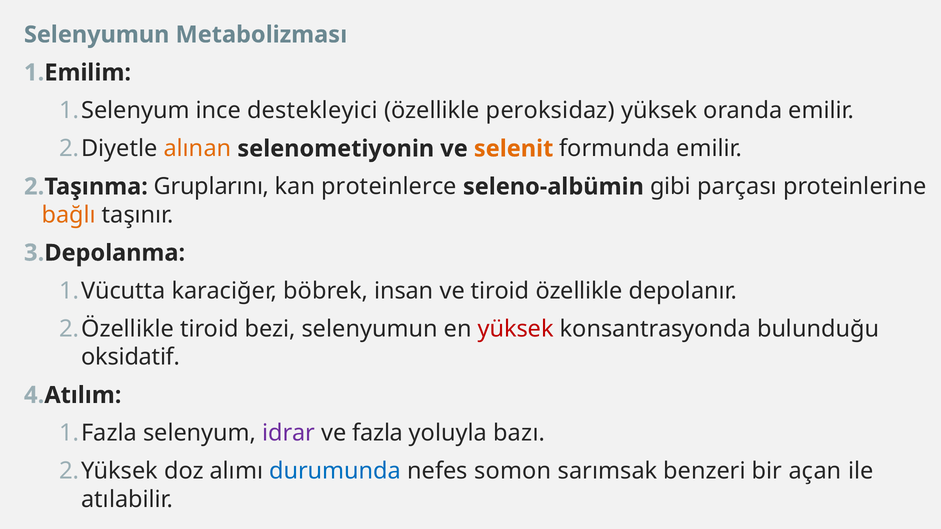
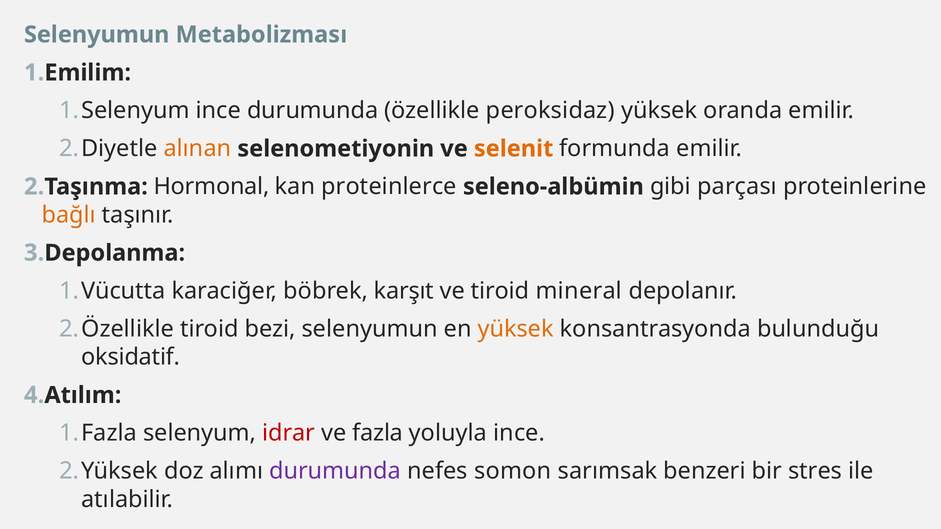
ince destekleyici: destekleyici -> durumunda
Gruplarını: Gruplarını -> Hormonal
insan: insan -> karşıt
tiroid özellikle: özellikle -> mineral
yüksek at (516, 329) colour: red -> orange
idrar colour: purple -> red
yoluyla bazı: bazı -> ince
durumunda at (335, 471) colour: blue -> purple
açan: açan -> stres
